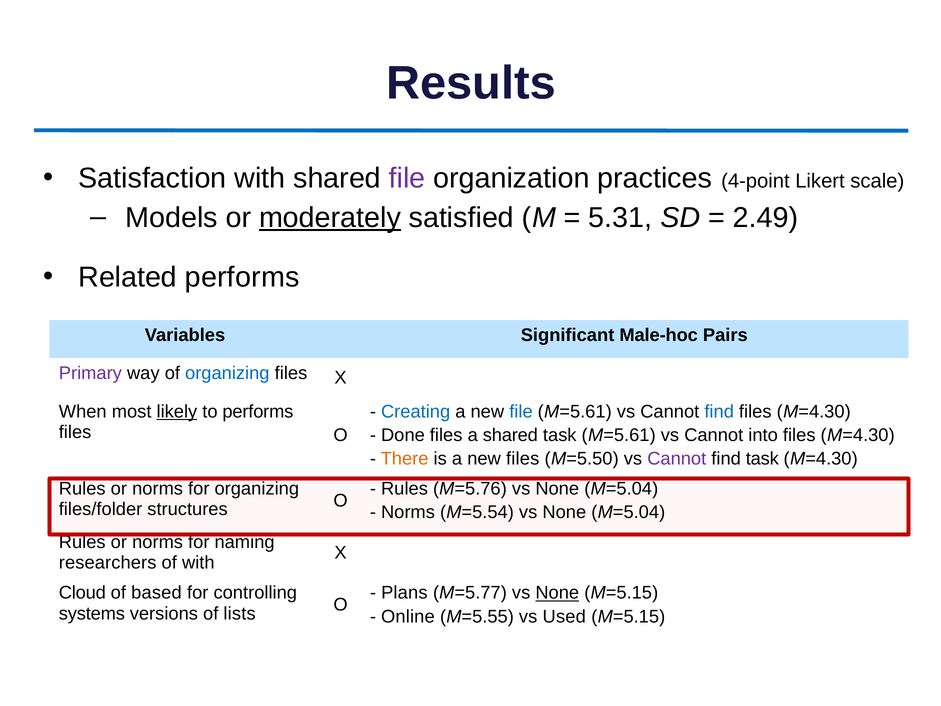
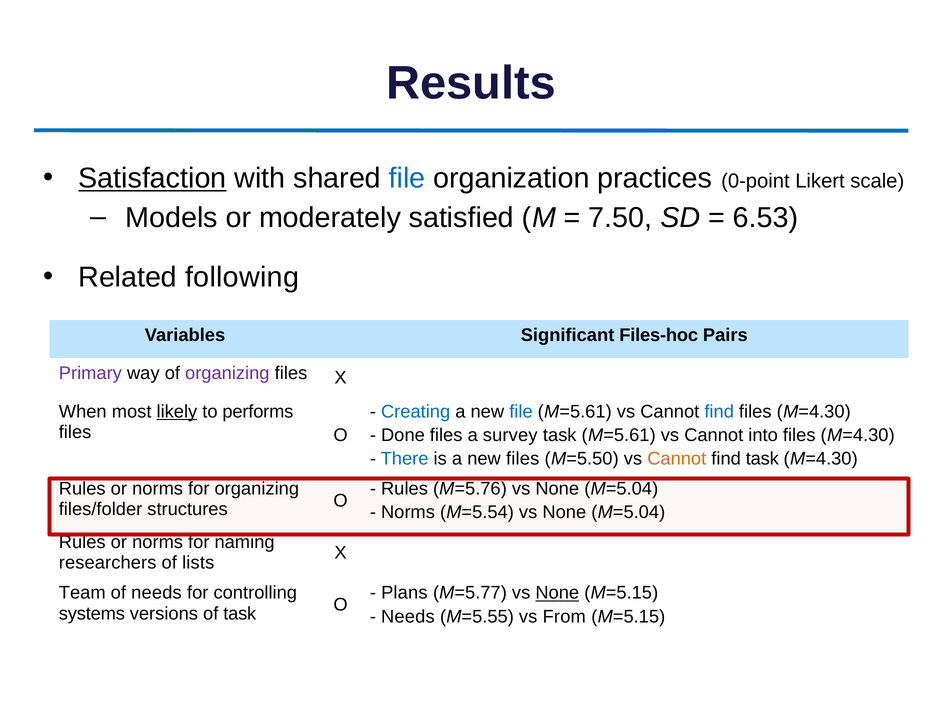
Satisfaction underline: none -> present
file at (407, 178) colour: purple -> blue
4-point: 4-point -> 0-point
moderately underline: present -> none
5.31: 5.31 -> 7.50
2.49: 2.49 -> 6.53
Related performs: performs -> following
Male-hoc: Male-hoc -> Files-hoc
organizing at (227, 373) colour: blue -> purple
a shared: shared -> survey
There colour: orange -> blue
Cannot at (677, 459) colour: purple -> orange
of with: with -> lists
Cloud: Cloud -> Team
of based: based -> needs
of lists: lists -> task
Online at (408, 616): Online -> Needs
Used: Used -> From
